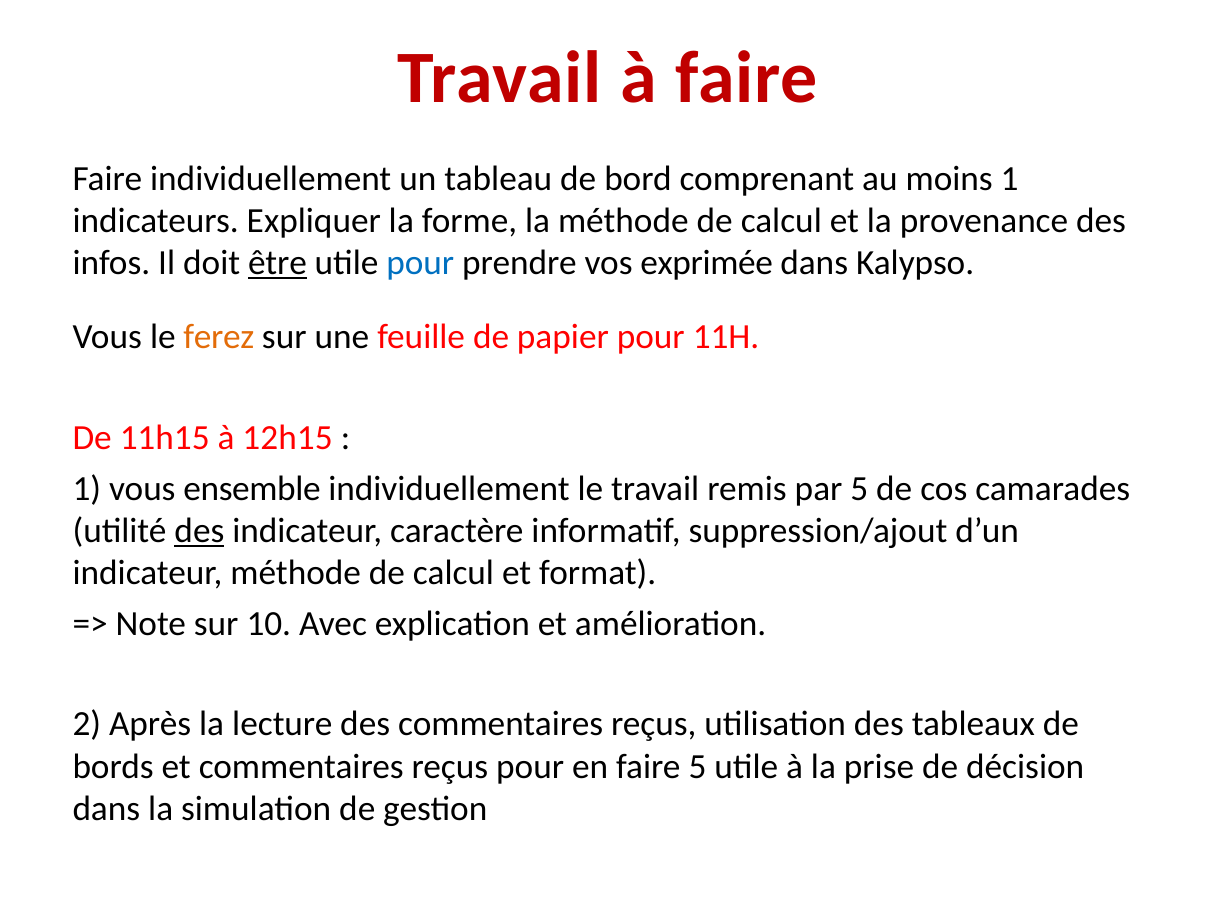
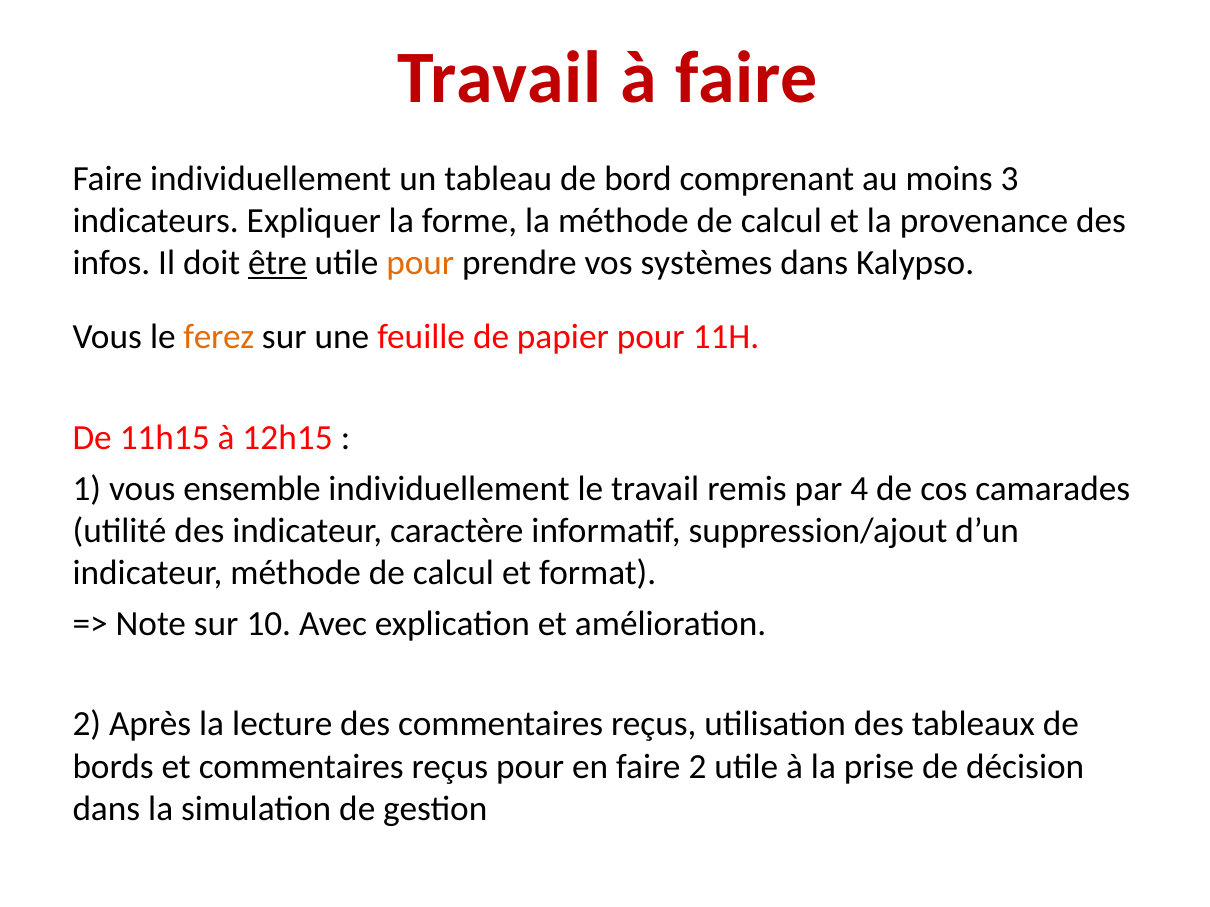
moins 1: 1 -> 3
pour at (420, 263) colour: blue -> orange
exprimée: exprimée -> systèmes
par 5: 5 -> 4
des at (199, 531) underline: present -> none
faire 5: 5 -> 2
